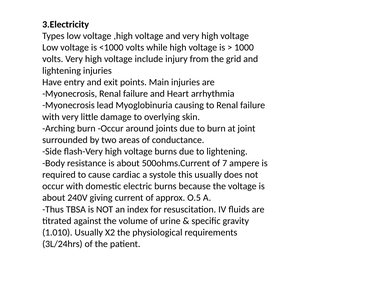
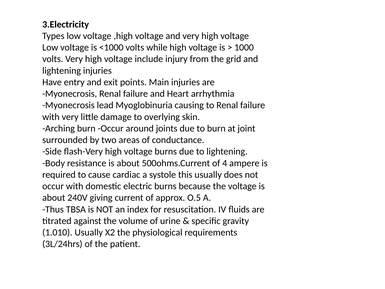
7: 7 -> 4
